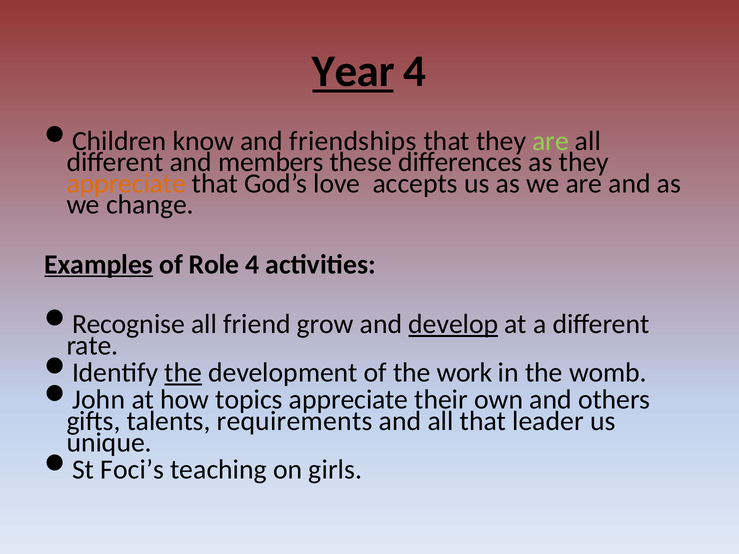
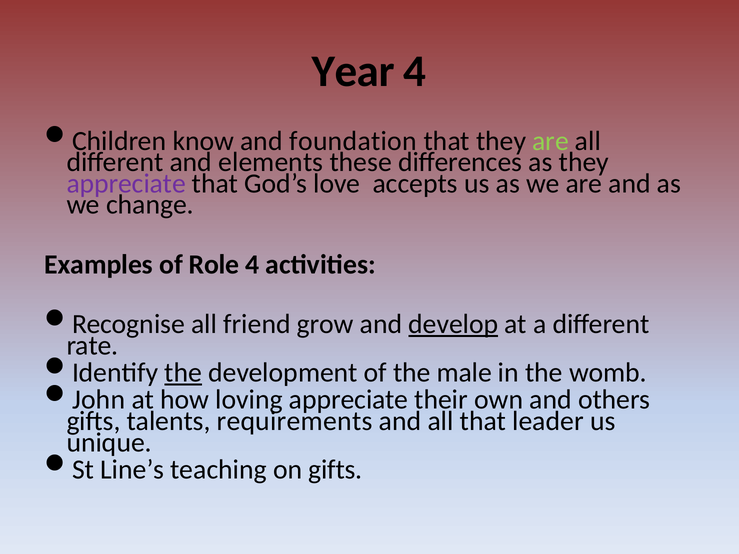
Year underline: present -> none
friendships: friendships -> foundation
members: members -> elements
appreciate at (126, 184) colour: orange -> purple
Examples underline: present -> none
work: work -> male
topics: topics -> loving
Foci’s: Foci’s -> Line’s
on girls: girls -> gifts
